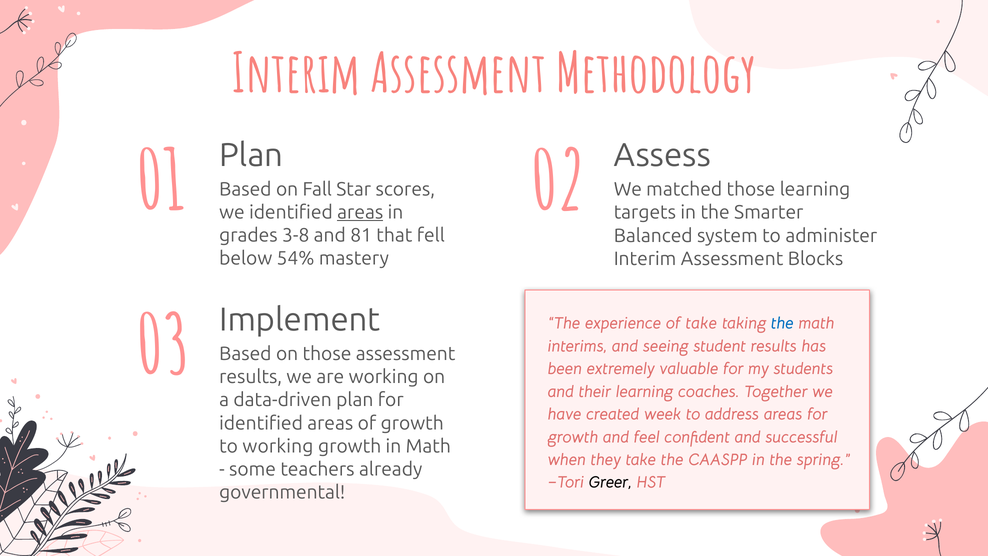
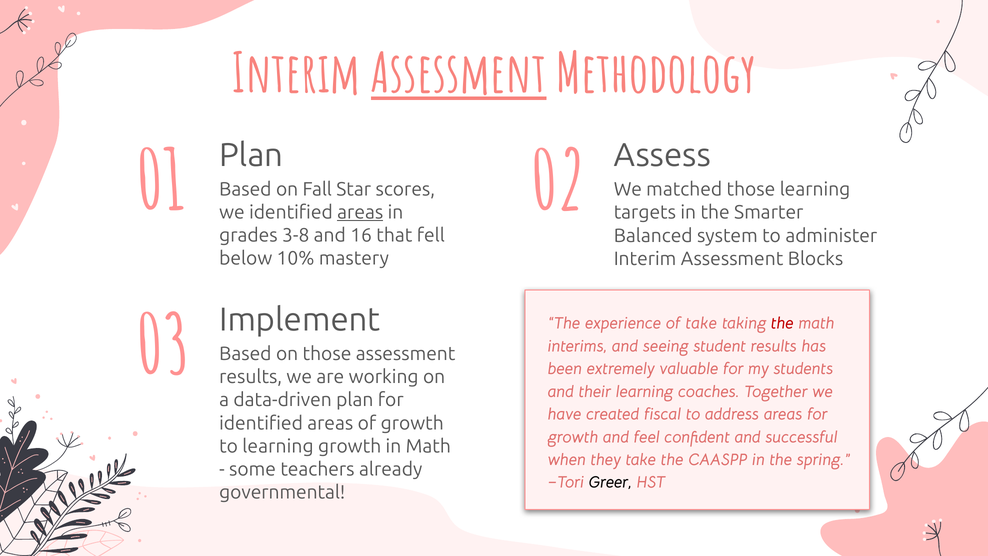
Assessment at (459, 75) underline: none -> present
81: 81 -> 16
54%: 54% -> 10%
the at (783, 323) colour: blue -> red
week: week -> fiscal
to working: working -> learning
